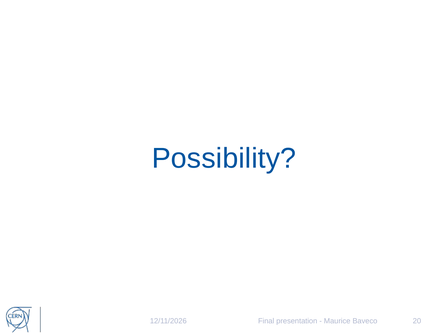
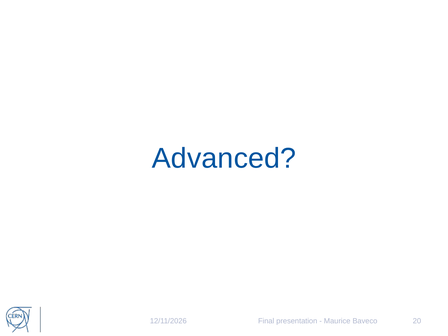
Possibility: Possibility -> Advanced
